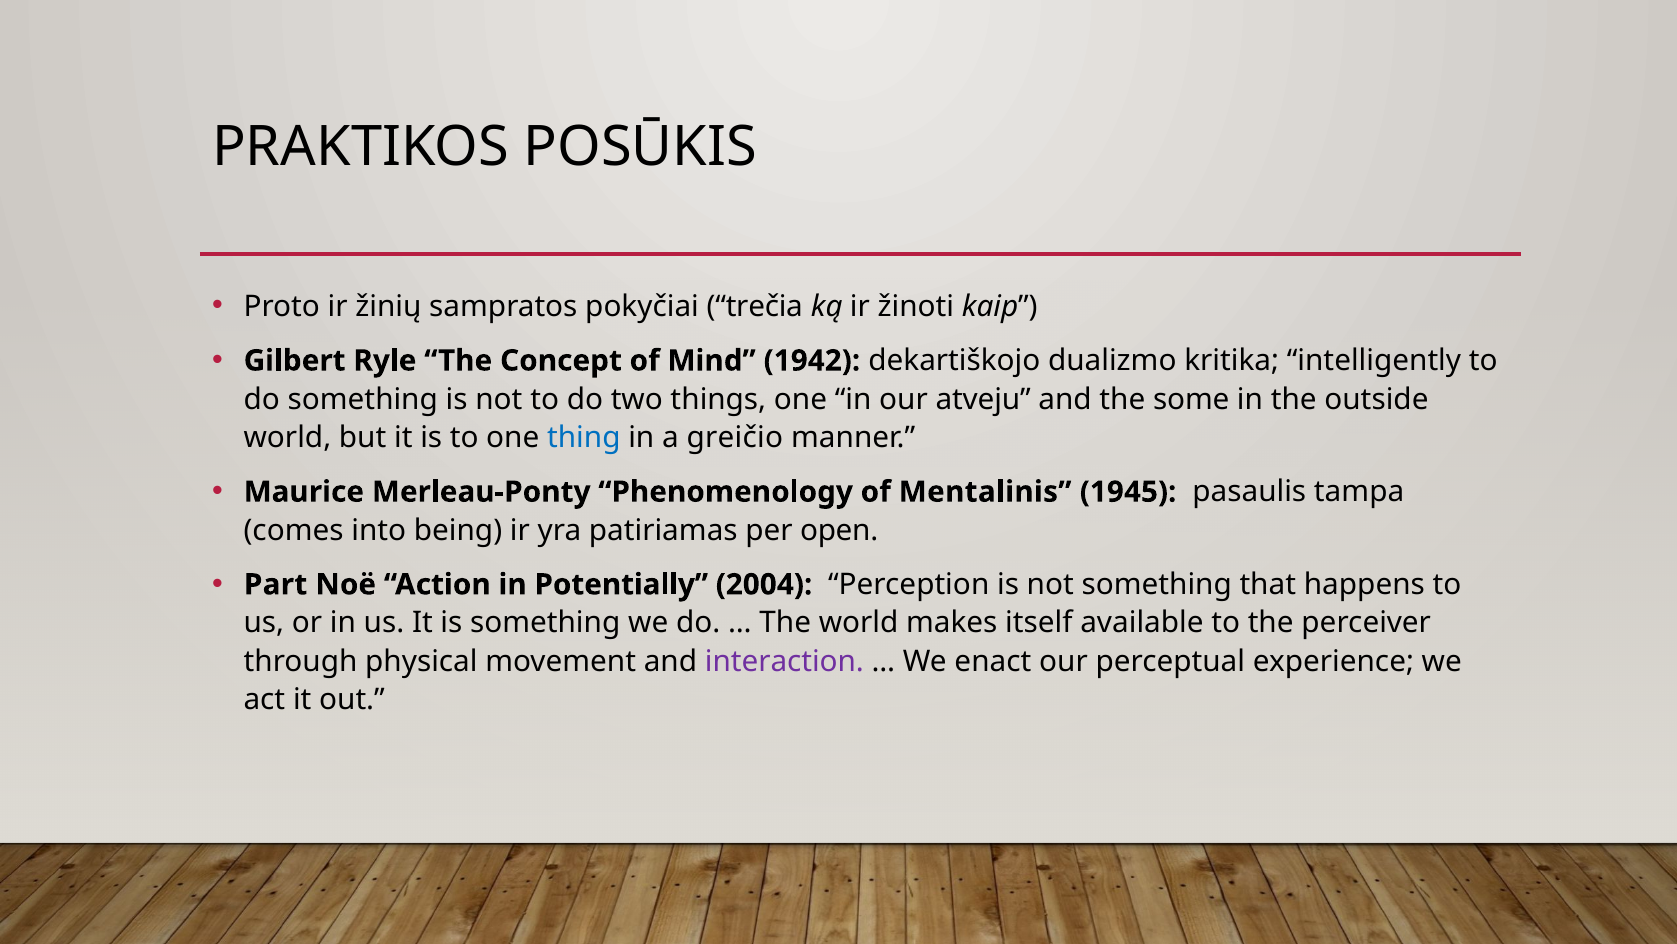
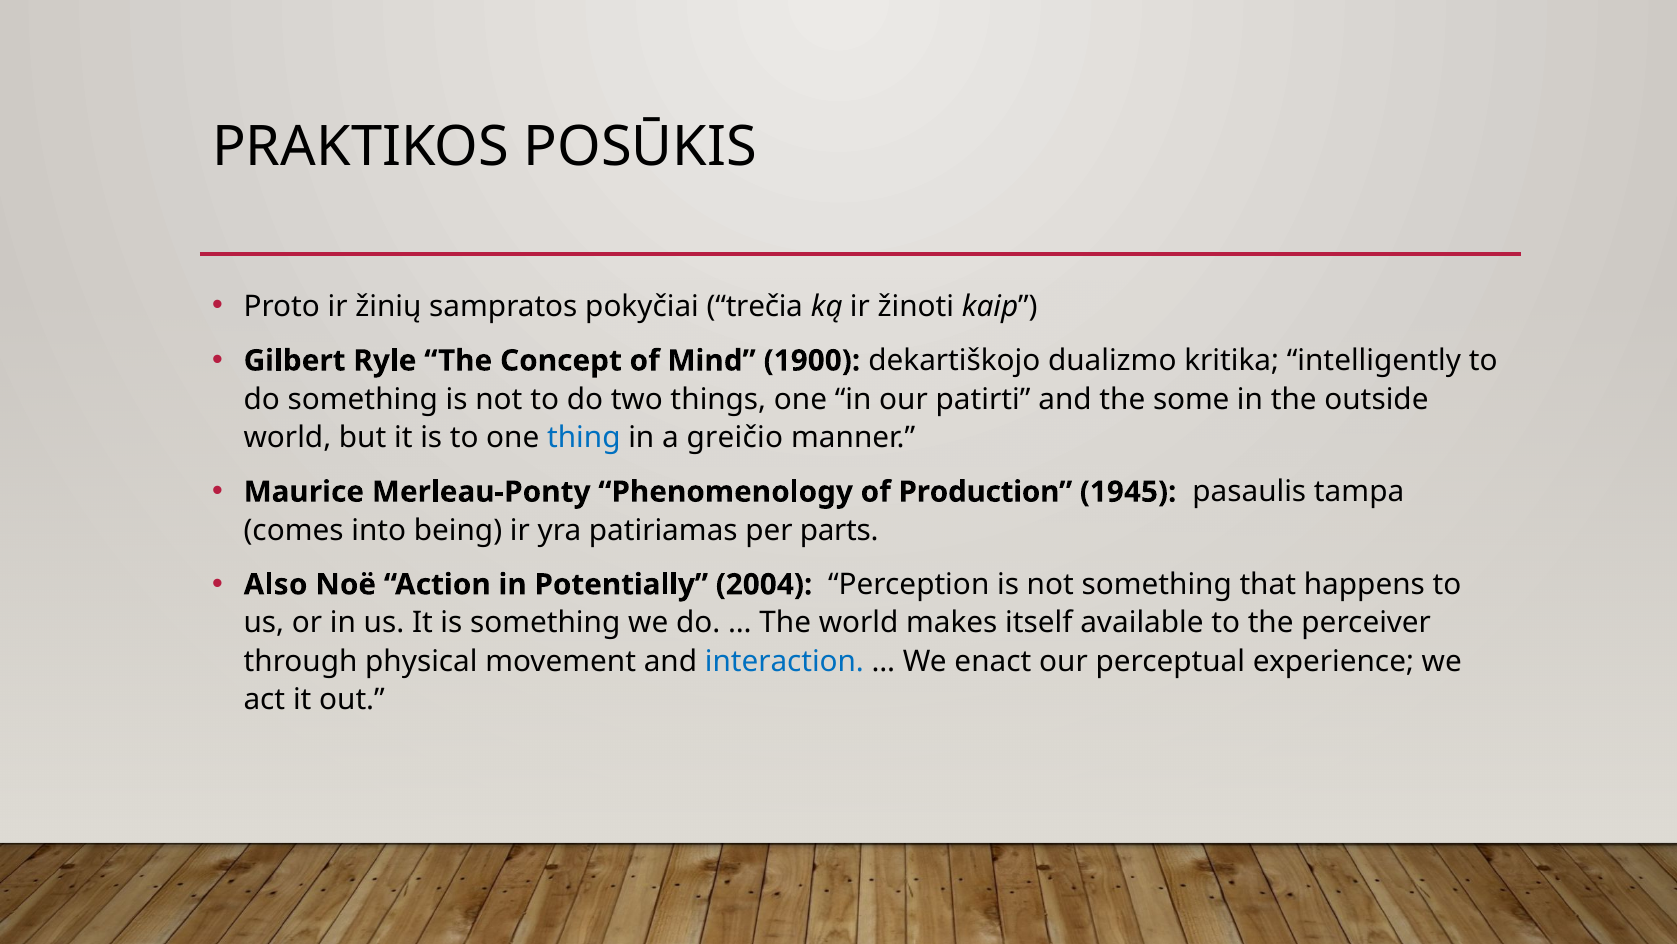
1942: 1942 -> 1900
atveju: atveju -> patirti
Mentalinis: Mentalinis -> Production
open: open -> parts
Part: Part -> Also
interaction colour: purple -> blue
